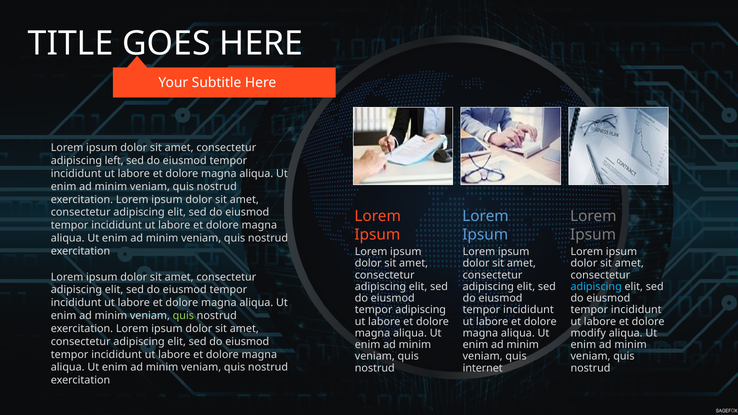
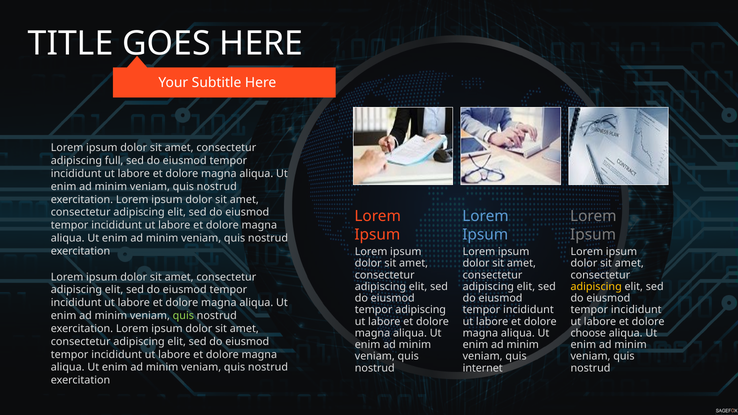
left: left -> full
adipiscing at (596, 287) colour: light blue -> yellow
modify: modify -> choose
